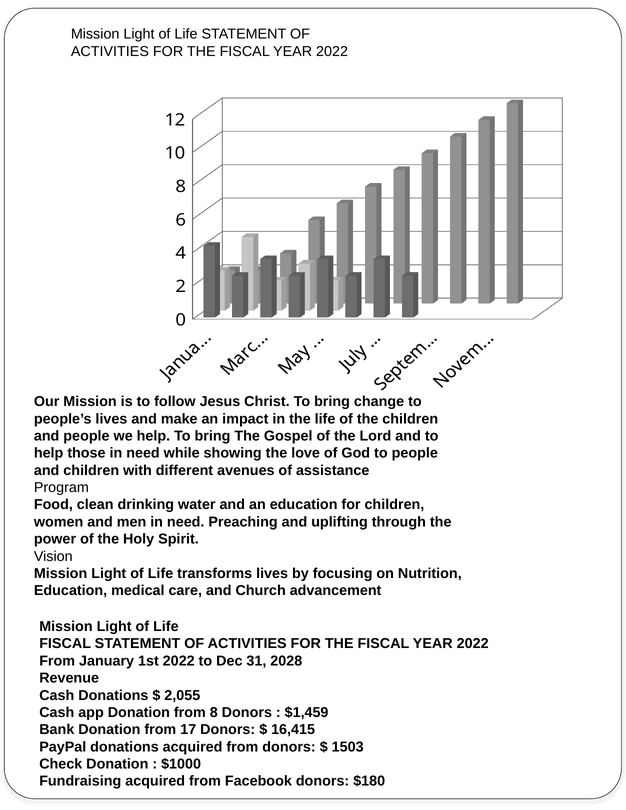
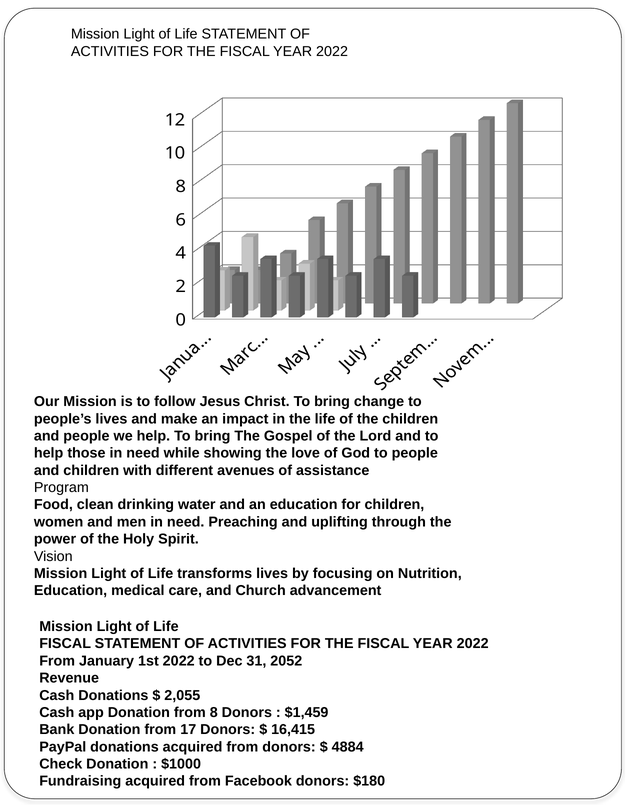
2028: 2028 -> 2052
1503: 1503 -> 4884
